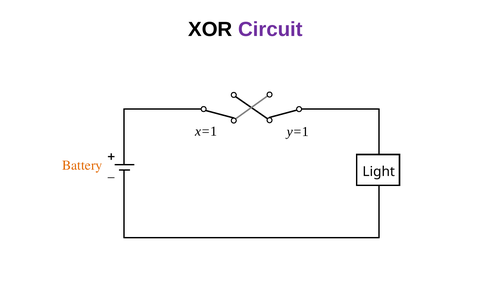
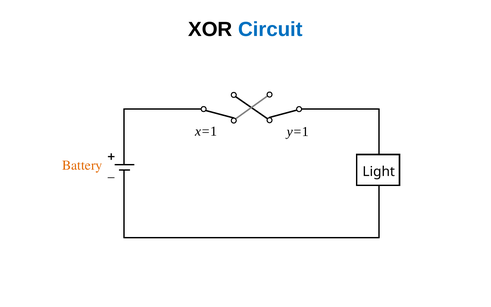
Circuit colour: purple -> blue
